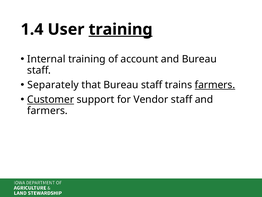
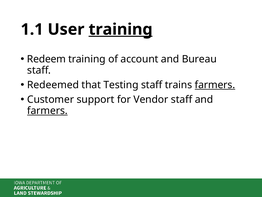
1.4: 1.4 -> 1.1
Internal: Internal -> Redeem
Separately: Separately -> Redeemed
that Bureau: Bureau -> Testing
Customer underline: present -> none
farmers at (47, 110) underline: none -> present
